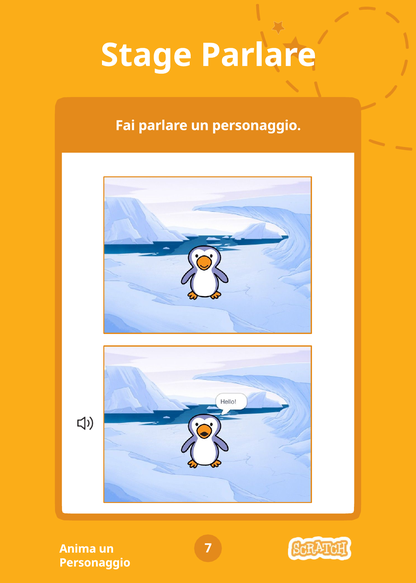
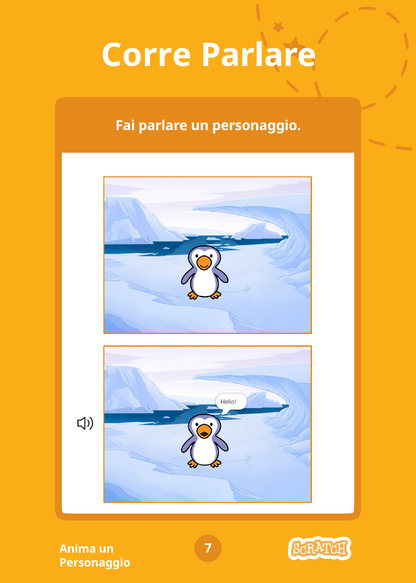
Stage: Stage -> Corre
